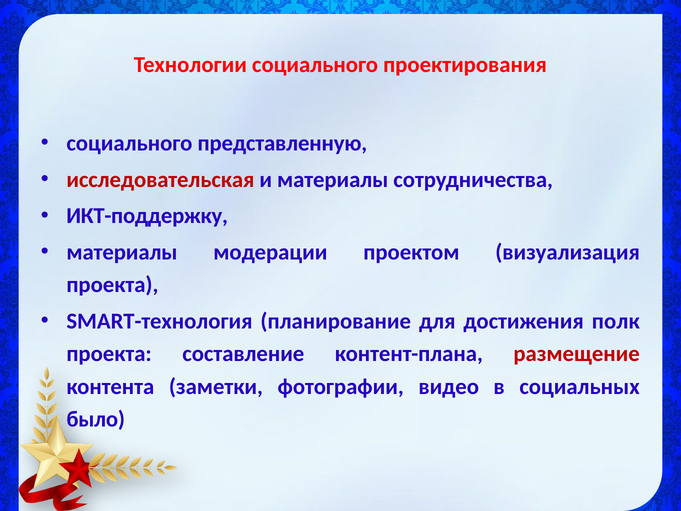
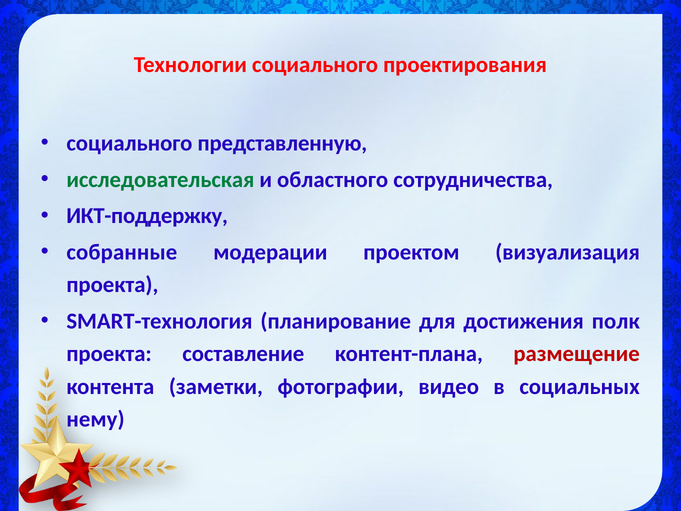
исследовательская colour: red -> green
и материалы: материалы -> областного
материалы at (122, 252): материалы -> собранные
было: было -> нему
